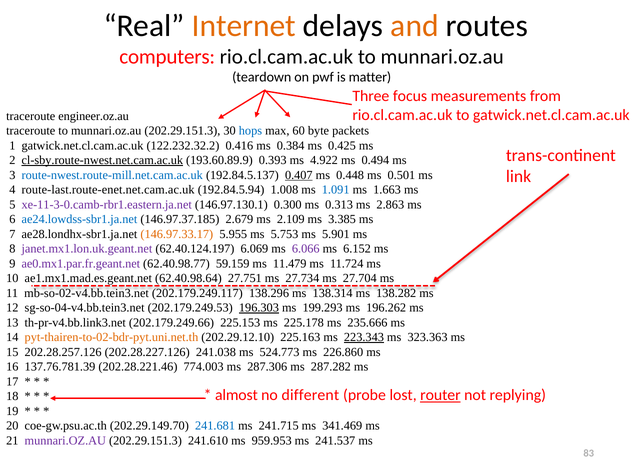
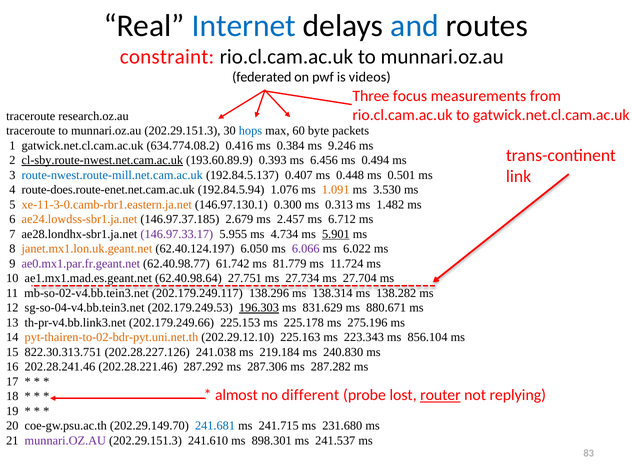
Internet colour: orange -> blue
and colour: orange -> blue
computers: computers -> constraint
teardown: teardown -> federated
matter: matter -> videos
engineer.oz.au: engineer.oz.au -> research.oz.au
122.232.32.2: 122.232.32.2 -> 634.774.08.2
0.425: 0.425 -> 9.246
4.922: 4.922 -> 6.456
0.407 underline: present -> none
route-last.route-enet.net.cam.ac.uk: route-last.route-enet.net.cam.ac.uk -> route-does.route-enet.net.cam.ac.uk
1.008: 1.008 -> 1.076
1.091 colour: blue -> orange
1.663: 1.663 -> 3.530
xe-11-3-0.camb-rbr1.eastern.ja.net colour: purple -> orange
2.863: 2.863 -> 1.482
ae24.lowdss-sbr1.ja.net colour: blue -> orange
2.109: 2.109 -> 2.457
3.385: 3.385 -> 6.712
146.97.33.17 colour: orange -> purple
5.753: 5.753 -> 4.734
5.901 underline: none -> present
janet.mx1.lon.uk.geant.net colour: purple -> orange
6.069: 6.069 -> 6.050
6.152: 6.152 -> 6.022
59.159: 59.159 -> 61.742
11.479: 11.479 -> 81.779
199.293: 199.293 -> 831.629
196.262: 196.262 -> 880.671
235.666: 235.666 -> 275.196
223.343 underline: present -> none
323.363: 323.363 -> 856.104
202.28.257.126: 202.28.257.126 -> 822.30.313.751
524.773: 524.773 -> 219.184
226.860: 226.860 -> 240.830
137.76.781.39: 137.76.781.39 -> 202.28.241.46
774.003: 774.003 -> 287.292
341.469: 341.469 -> 231.680
959.953: 959.953 -> 898.301
